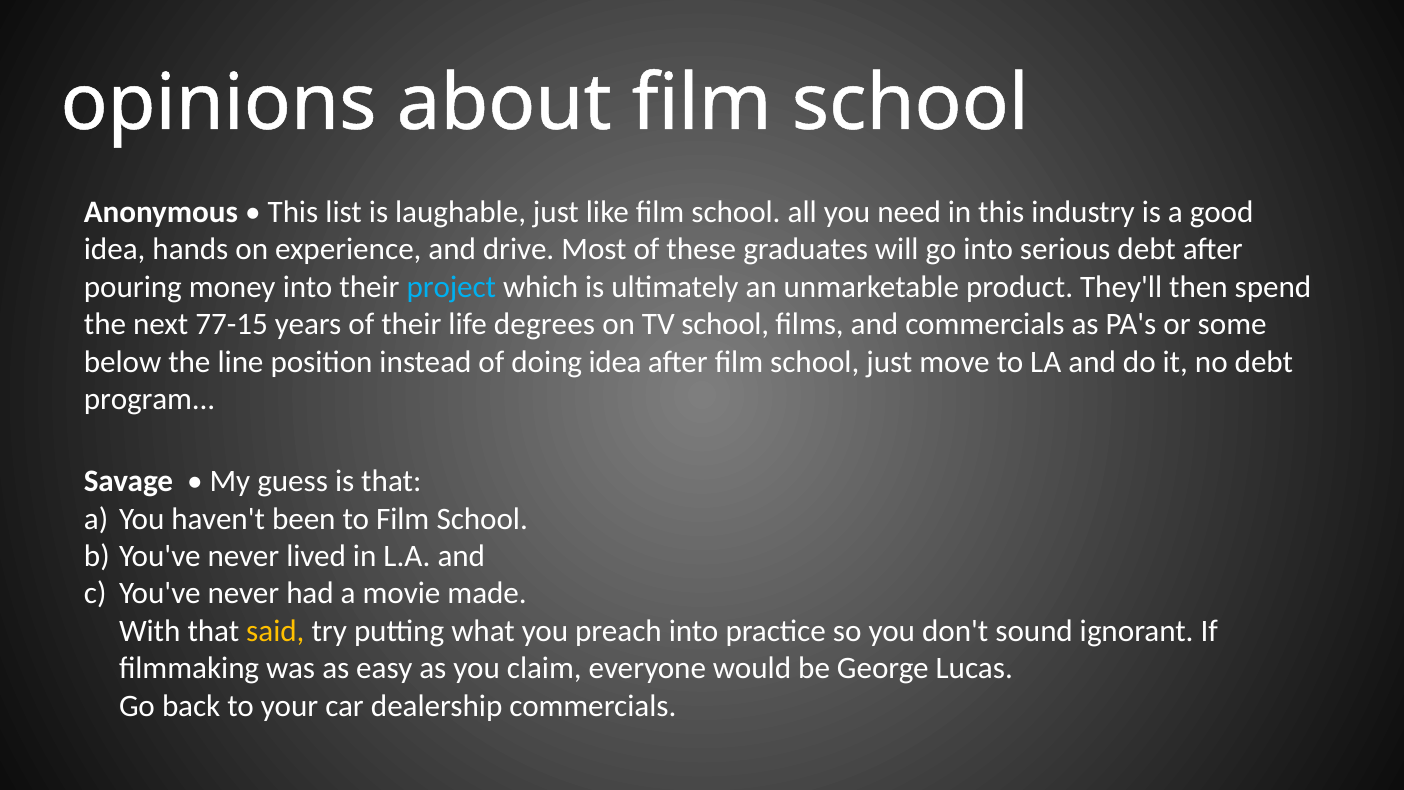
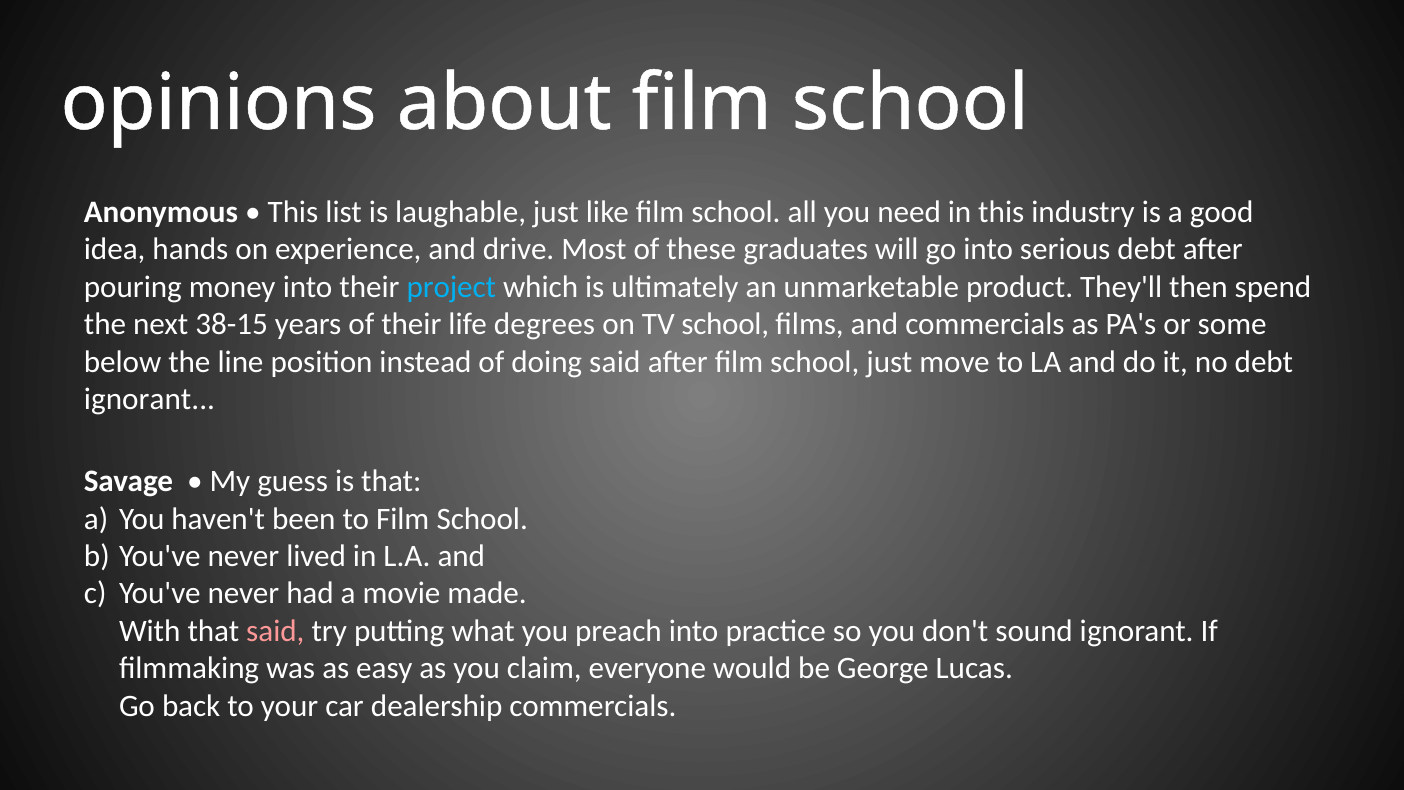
77-15: 77-15 -> 38-15
doing idea: idea -> said
program at (150, 399): program -> ignorant
said at (275, 631) colour: yellow -> pink
